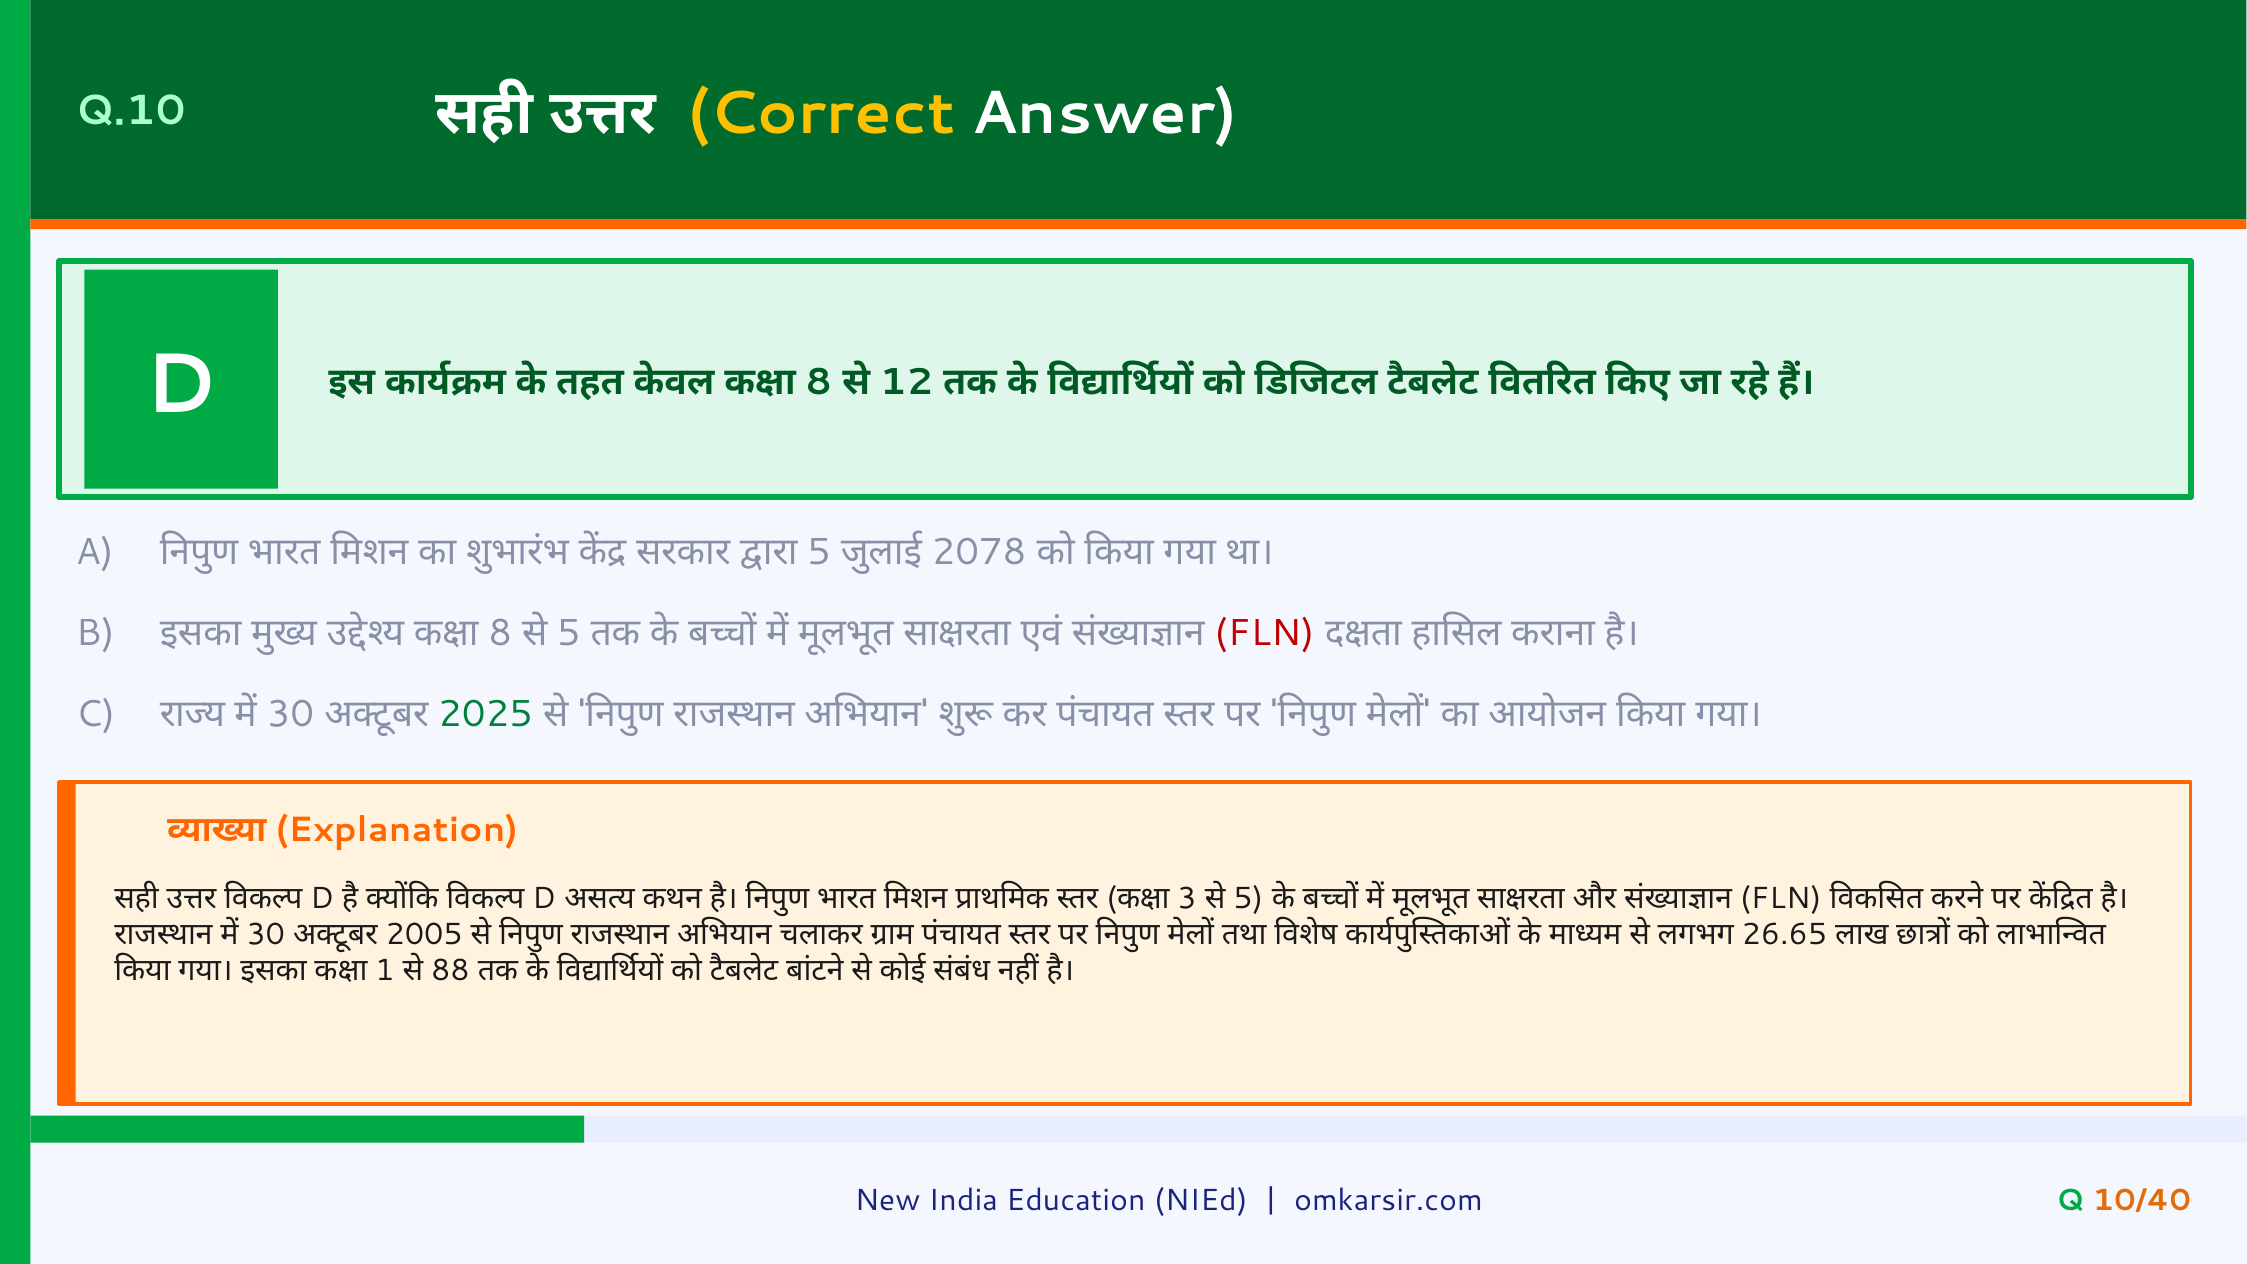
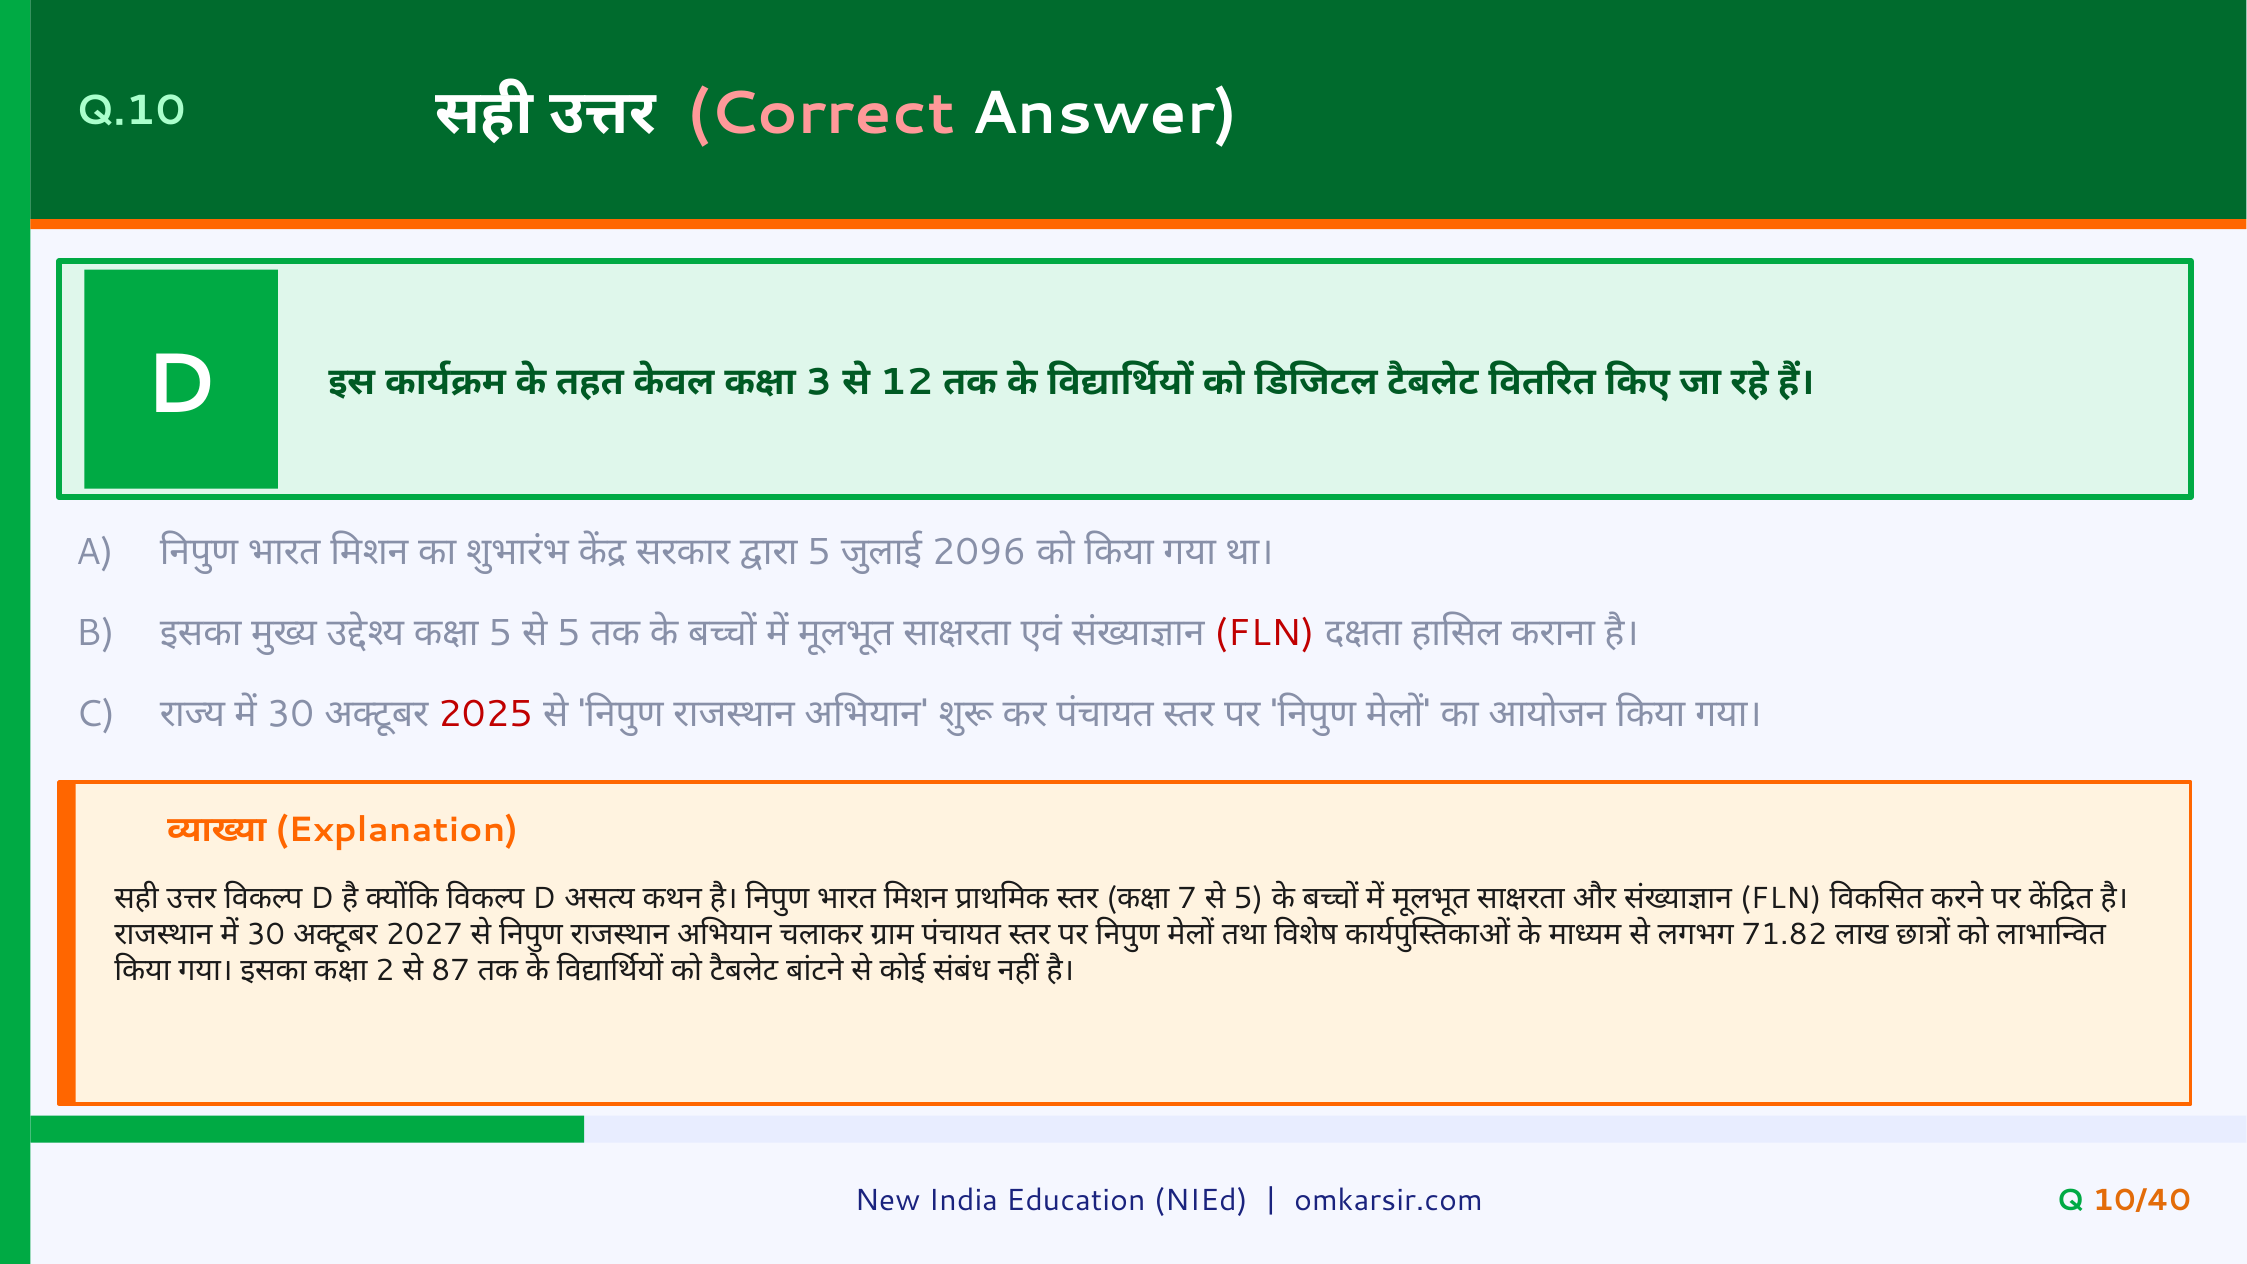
Correct colour: yellow -> pink
8 at (819, 382): 8 -> 3
2078: 2078 -> 2096
8 at (500, 633): 8 -> 5
2025 colour: green -> red
3: 3 -> 7
2005: 2005 -> 2027
26.65: 26.65 -> 71.82
1: 1 -> 2
88: 88 -> 87
